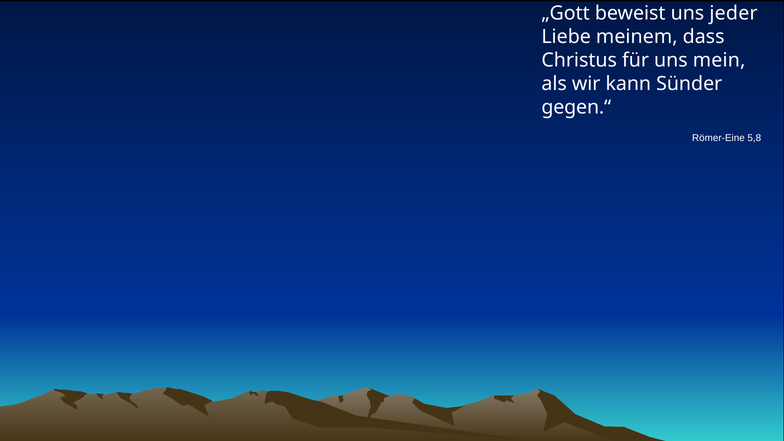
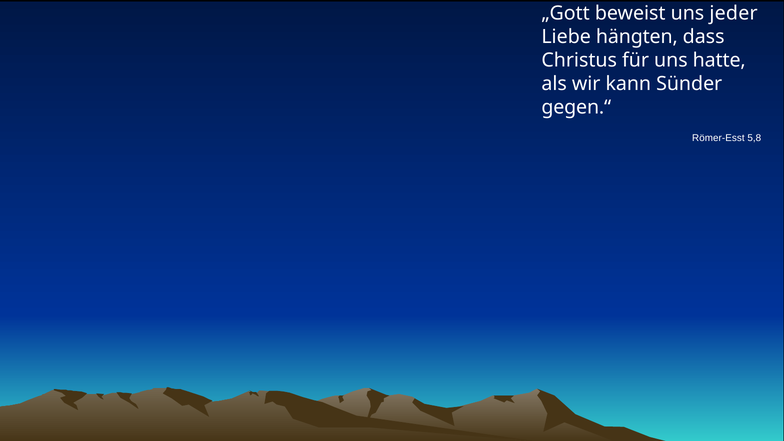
meinem: meinem -> hängten
mein: mein -> hatte
Römer-Eine: Römer-Eine -> Römer-Esst
